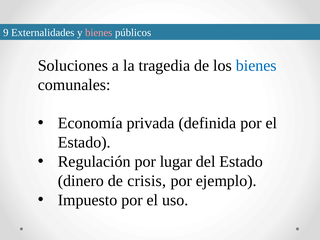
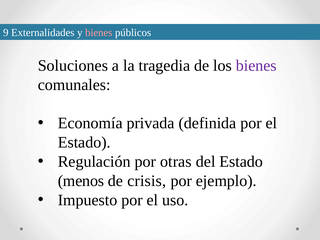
bienes at (256, 66) colour: blue -> purple
lugar: lugar -> otras
dinero: dinero -> menos
